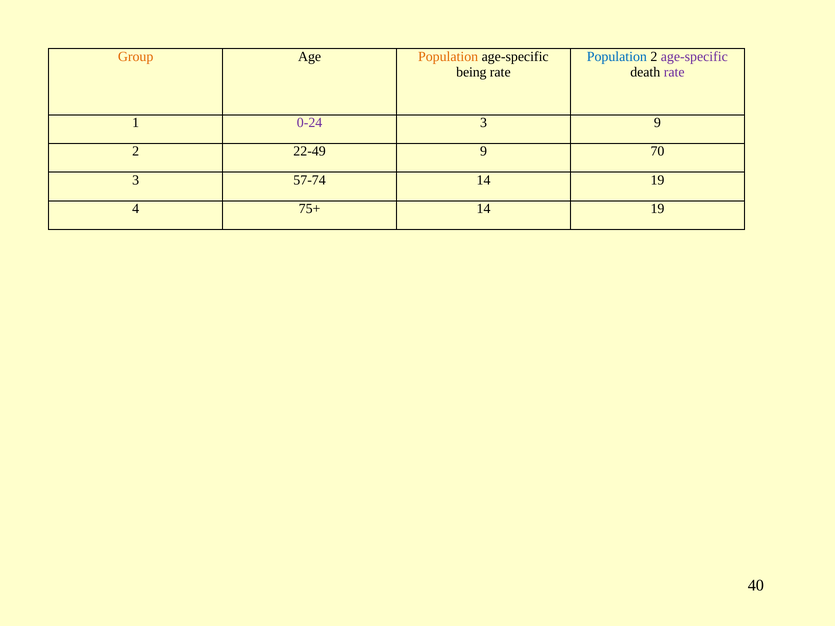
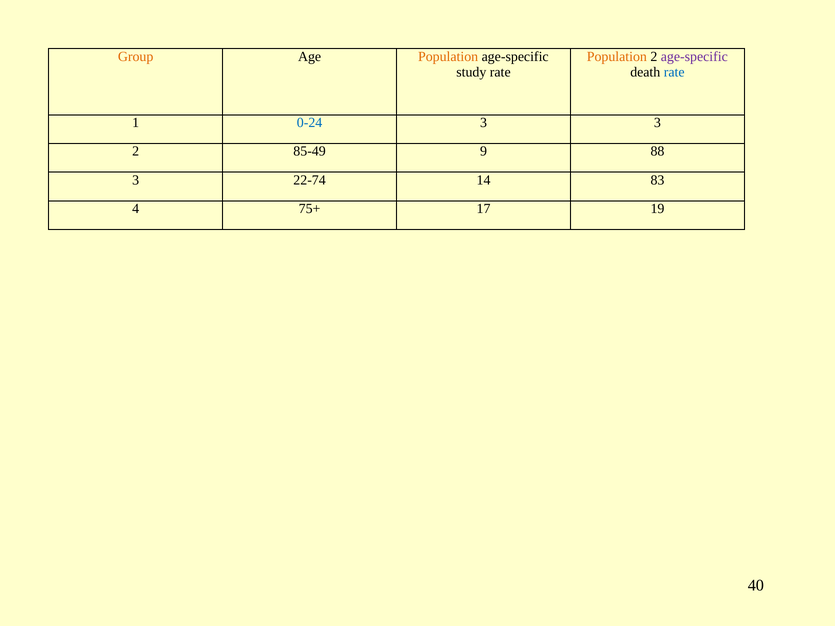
Population at (617, 57) colour: blue -> orange
being: being -> study
rate at (674, 72) colour: purple -> blue
0-24 colour: purple -> blue
3 9: 9 -> 3
22-49: 22-49 -> 85-49
70: 70 -> 88
57-74: 57-74 -> 22-74
19 at (657, 180): 19 -> 83
75+ 14: 14 -> 17
